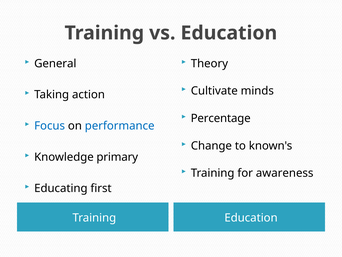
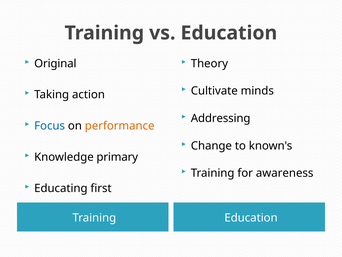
General: General -> Original
Percentage: Percentage -> Addressing
performance colour: blue -> orange
